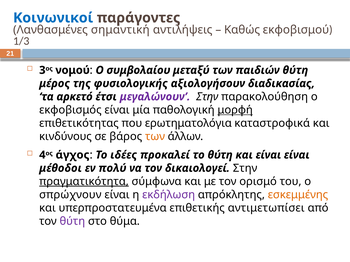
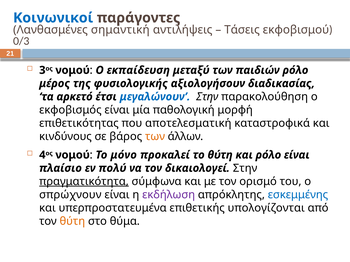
Καθώς: Καθώς -> Τάσεις
1/3: 1/3 -> 0/3
συμβολαίου: συμβολαίου -> εκπαίδευση
παιδιών θύτη: θύτη -> ρόλο
μεγαλώνουν colour: purple -> blue
μορφή underline: present -> none
ερωτηματολόγια: ερωτηματολόγια -> αποτελεσματική
4ος άγχος: άγχος -> νομού
ιδέες: ιδέες -> μόνο
και είναι: είναι -> ρόλο
μέθοδοι: μέθοδοι -> πλαίσιο
εσκεμμένης colour: orange -> blue
αντιμετωπίσει: αντιμετωπίσει -> υπολογίζονται
θύτη at (72, 222) colour: purple -> orange
